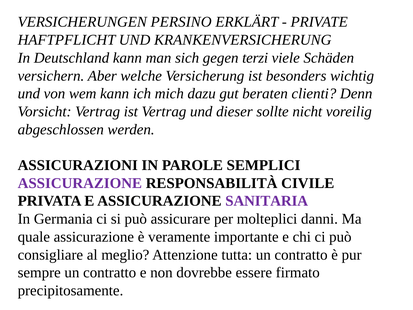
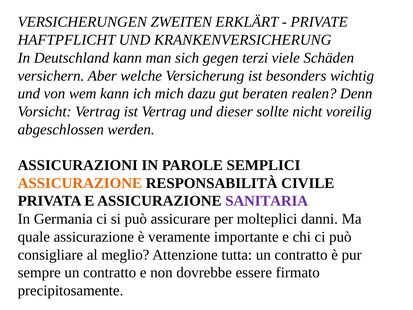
PERSINO: PERSINO -> ZWEITEN
clienti: clienti -> realen
ASSICURAZIONE at (80, 183) colour: purple -> orange
